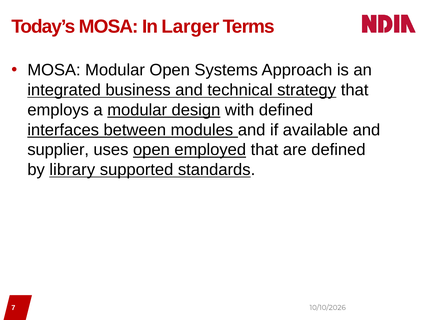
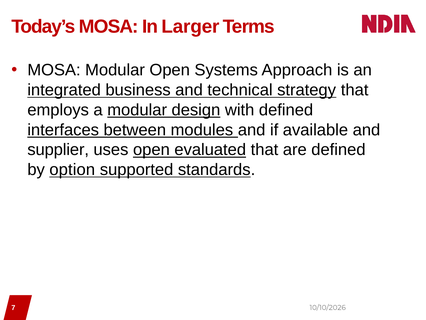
employed: employed -> evaluated
library: library -> option
